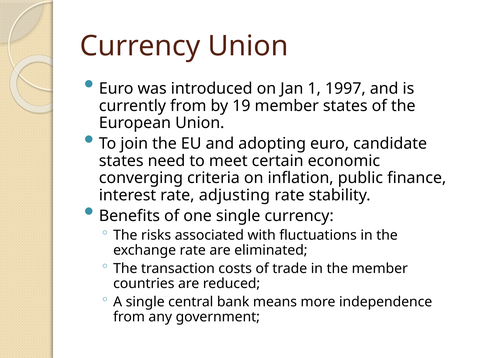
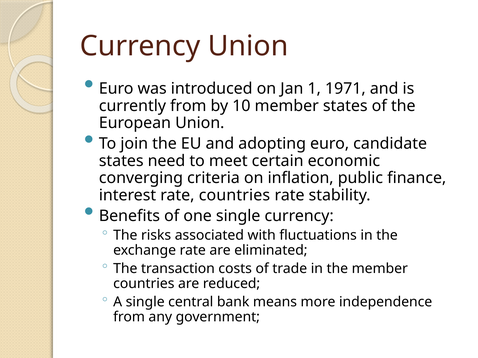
1997: 1997 -> 1971
19: 19 -> 10
rate adjusting: adjusting -> countries
